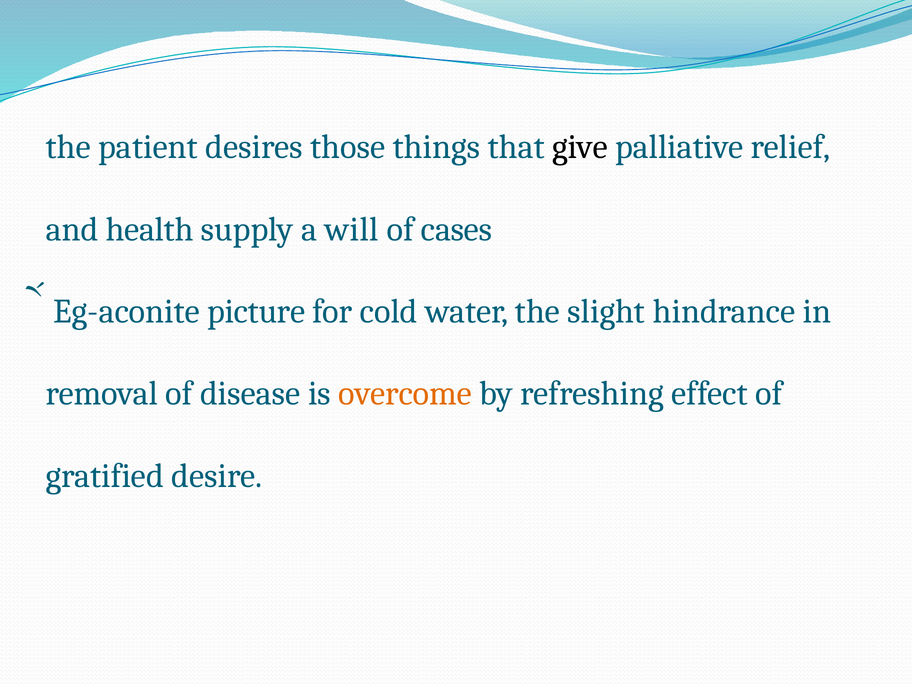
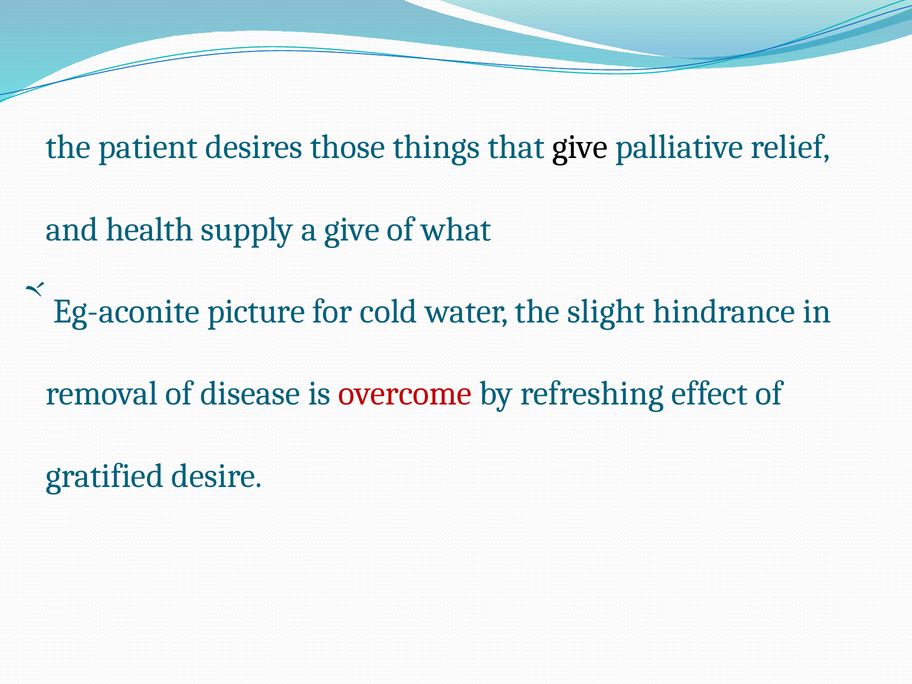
a will: will -> give
cases: cases -> what
overcome colour: orange -> red
